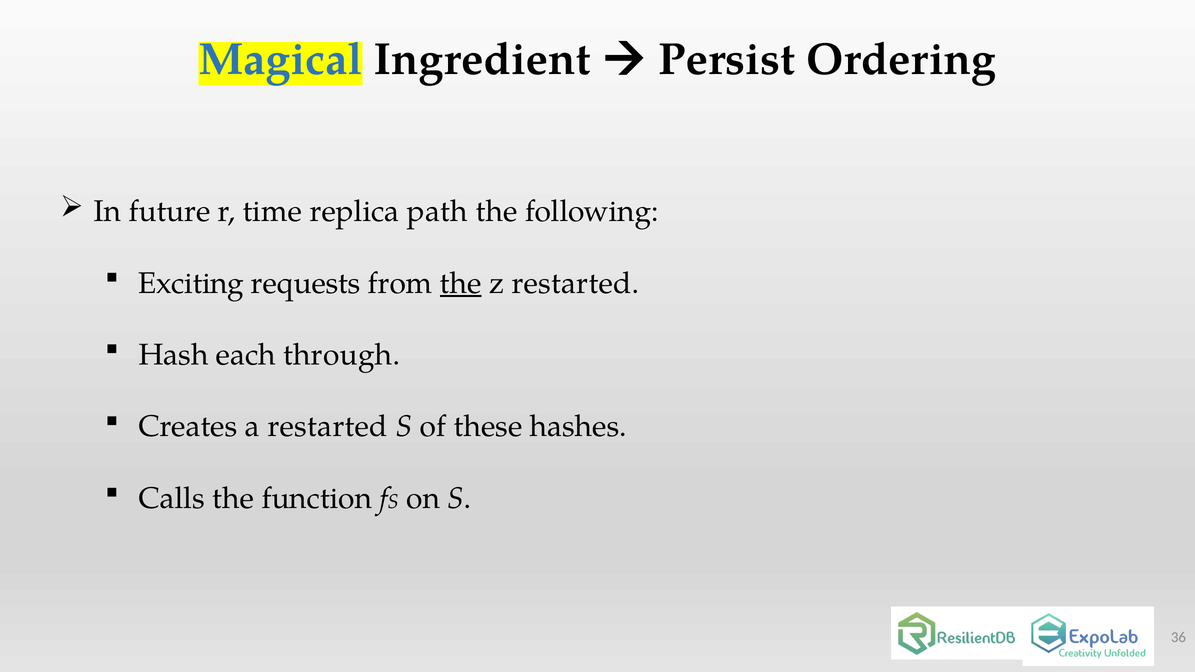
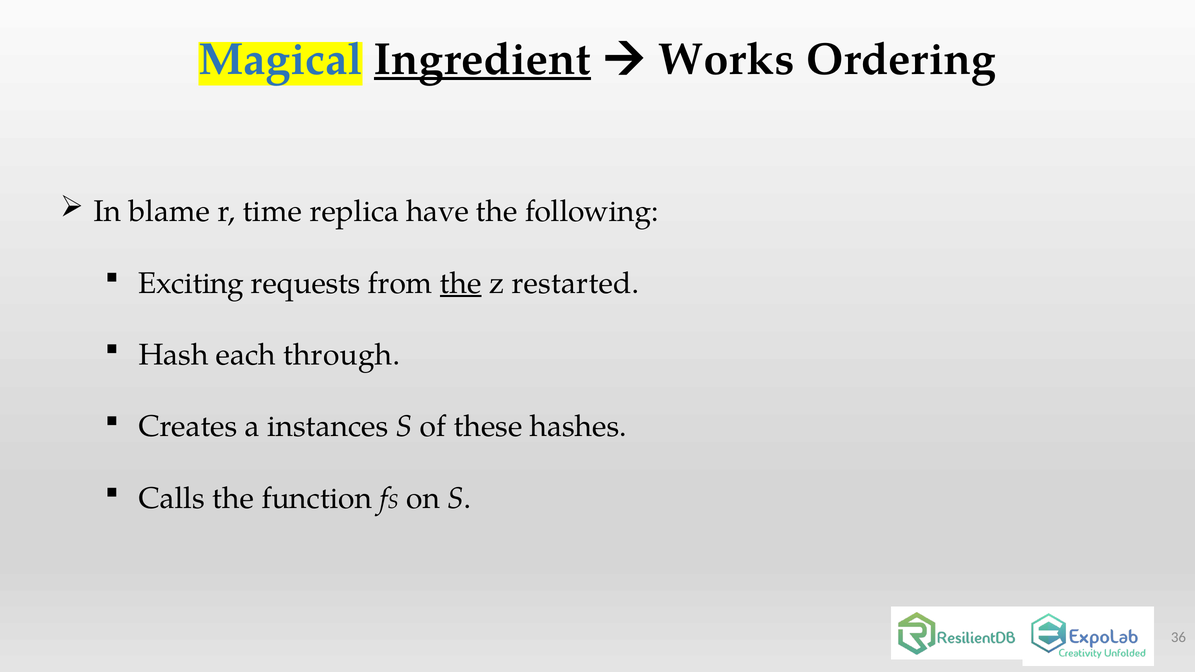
Ingredient underline: none -> present
Persist: Persist -> Works
future: future -> blame
path: path -> have
a restarted: restarted -> instances
